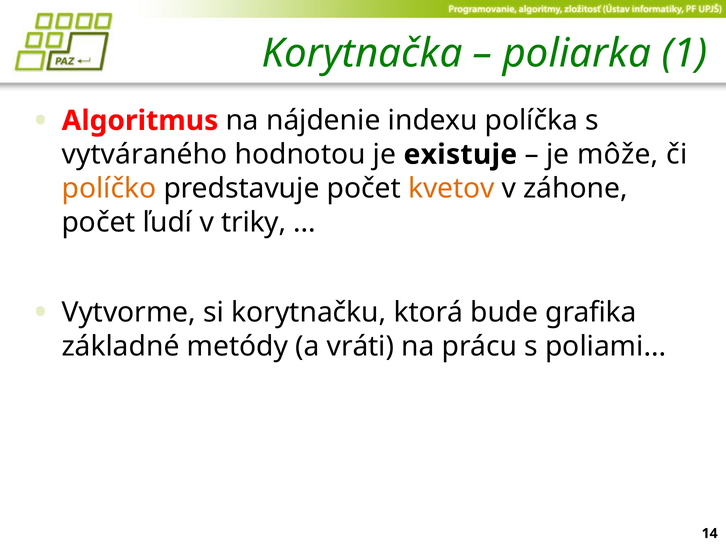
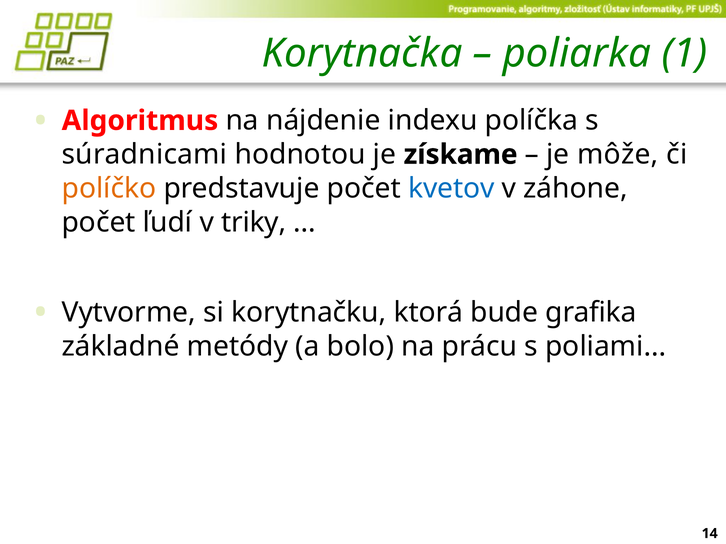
vytváraného: vytváraného -> súradnicami
existuje: existuje -> získame
kvetov colour: orange -> blue
vráti: vráti -> bolo
